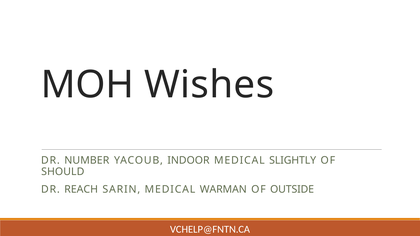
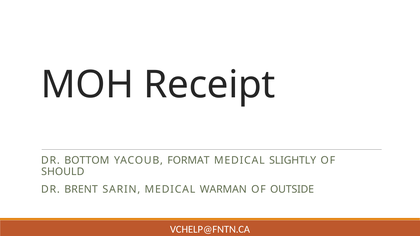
Wishes: Wishes -> Receipt
NUMBER: NUMBER -> BOTTOM
INDOOR: INDOOR -> FORMAT
REACH: REACH -> BRENT
